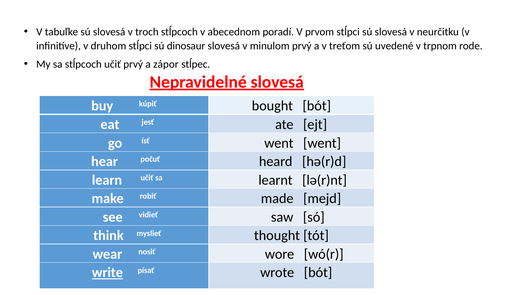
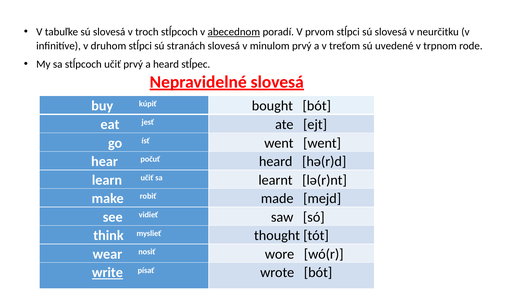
abecednom underline: none -> present
dinosaur: dinosaur -> stranách
a zápor: zápor -> heard
